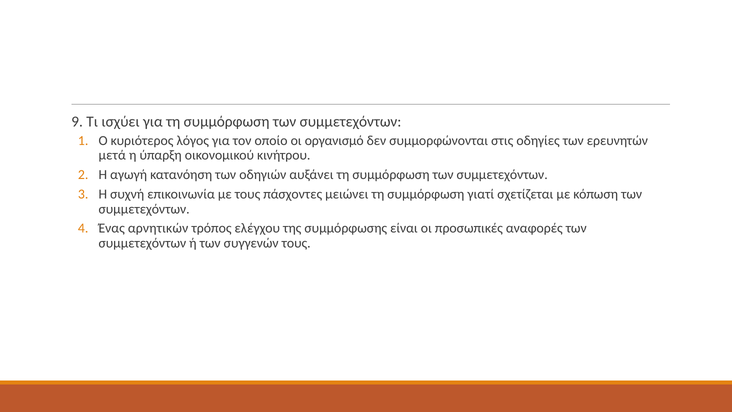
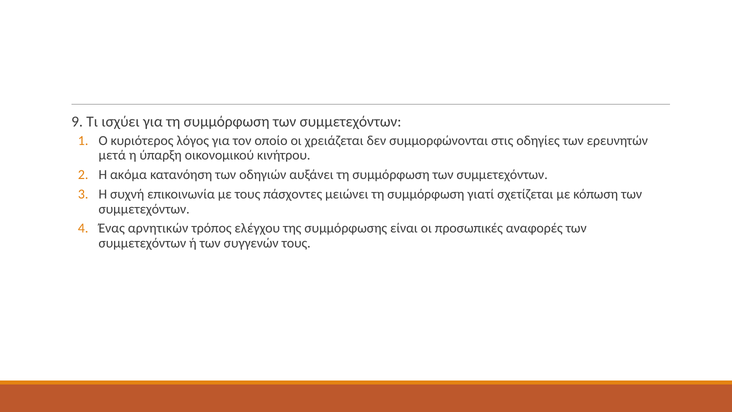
οργανισμό: οργανισμό -> χρειάζεται
αγωγή: αγωγή -> ακόμα
